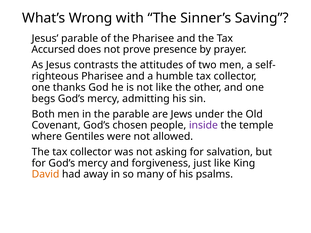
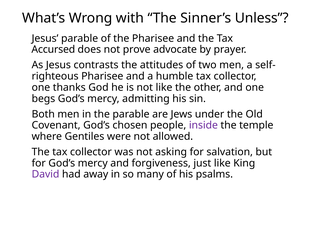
Saving: Saving -> Unless
presence: presence -> advocate
David colour: orange -> purple
